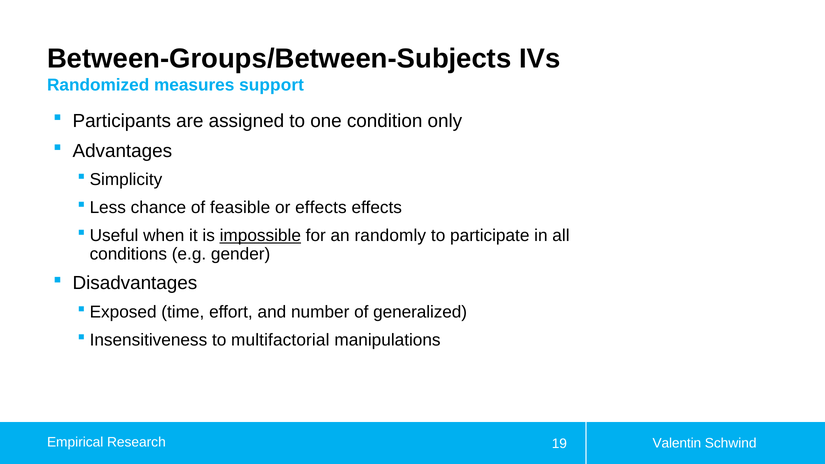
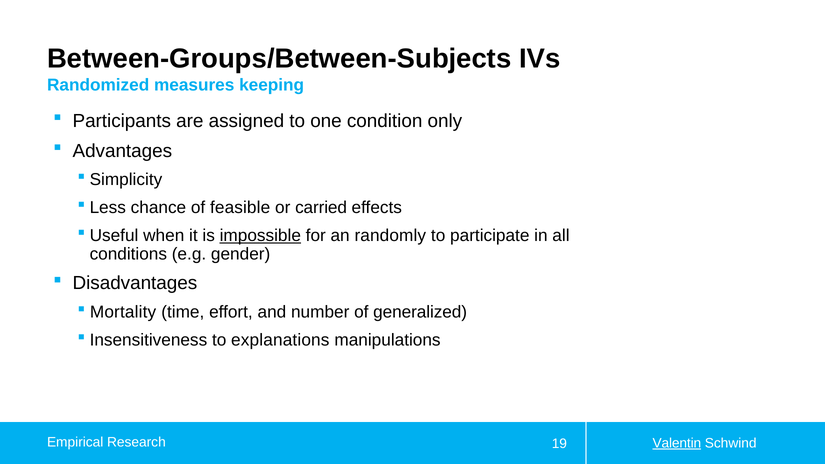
support: support -> keeping
or effects: effects -> carried
Exposed: Exposed -> Mortality
multifactorial: multifactorial -> explanations
Valentin underline: none -> present
